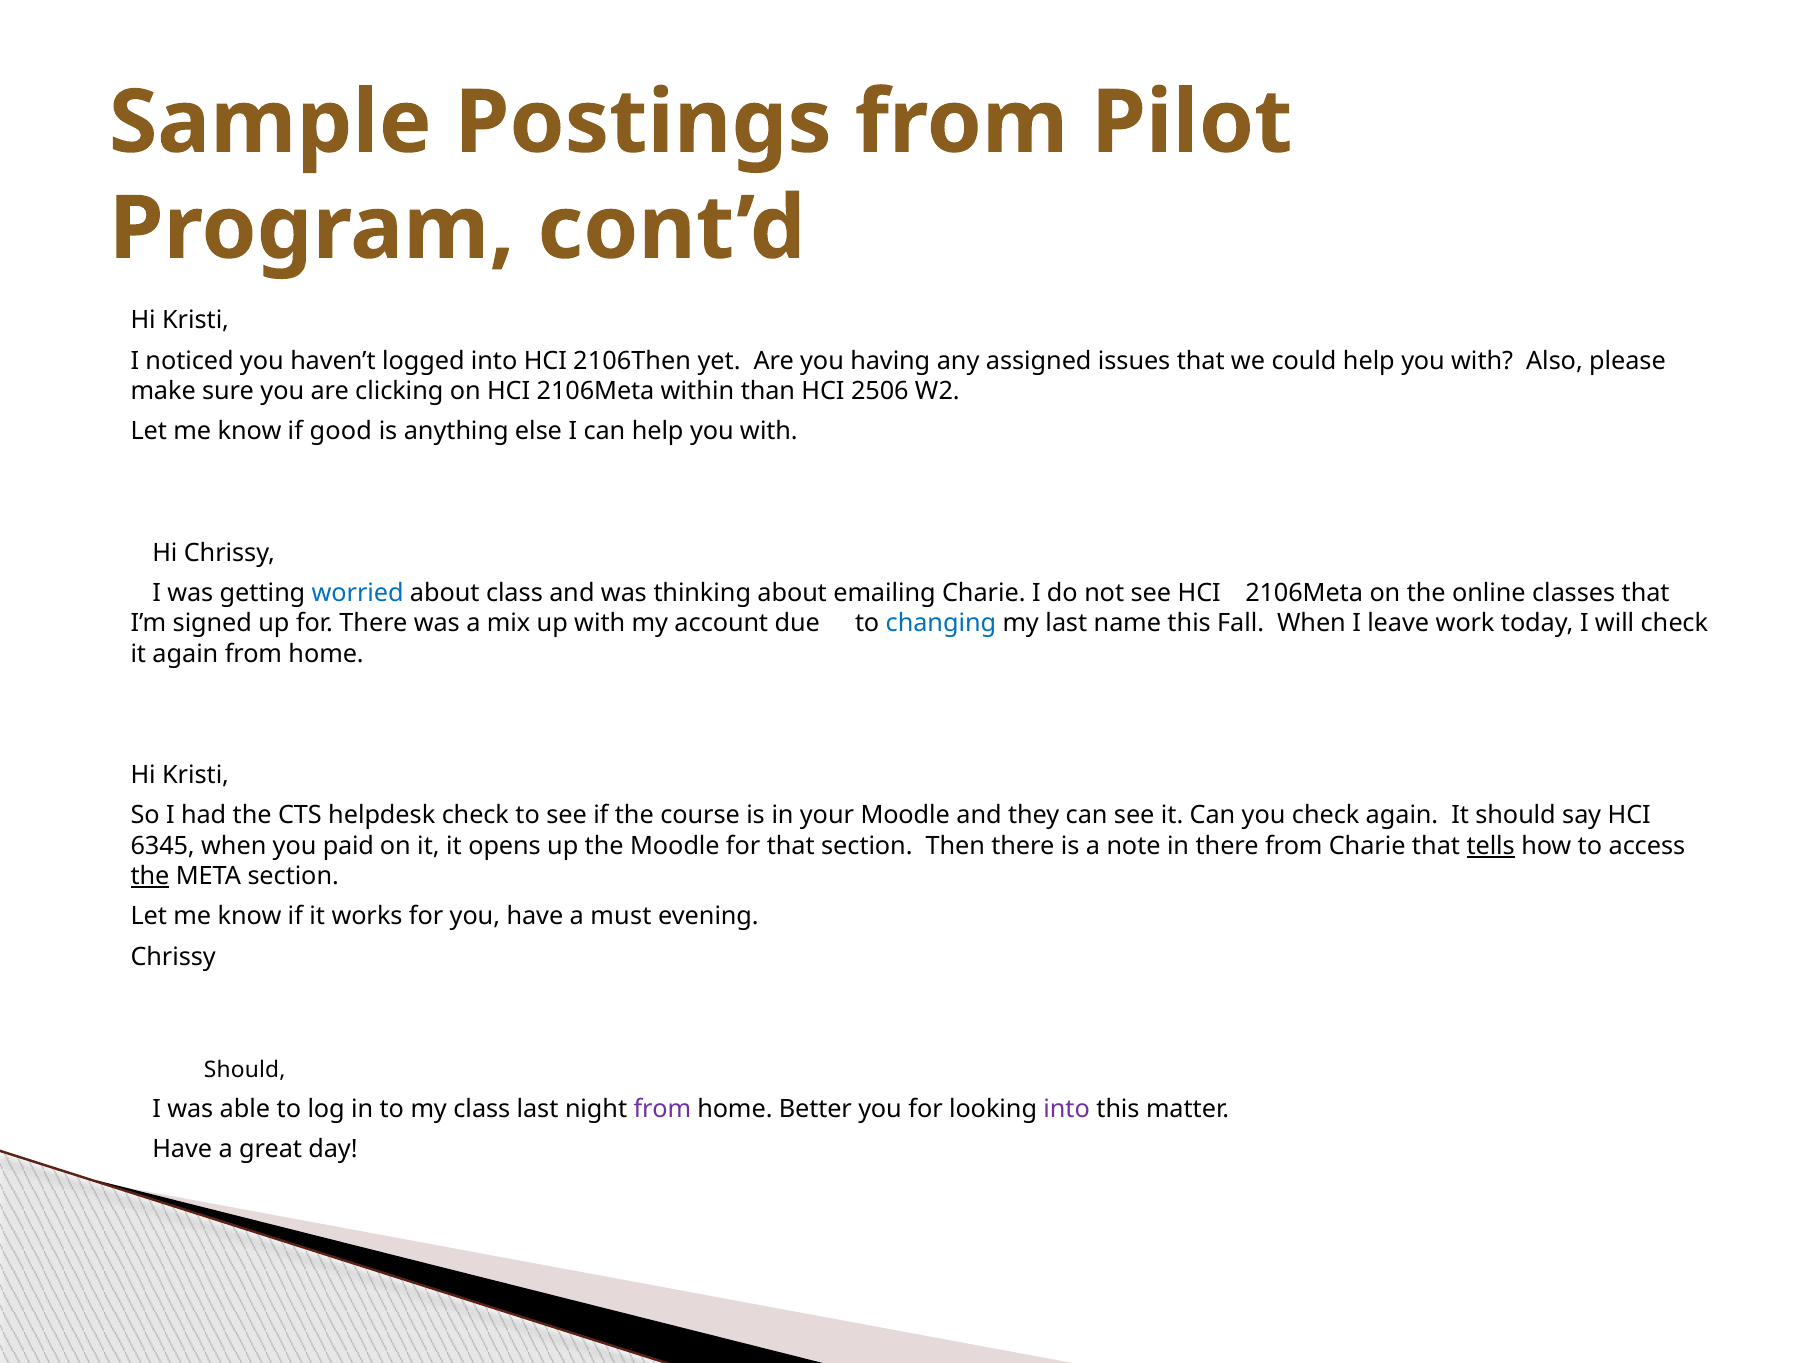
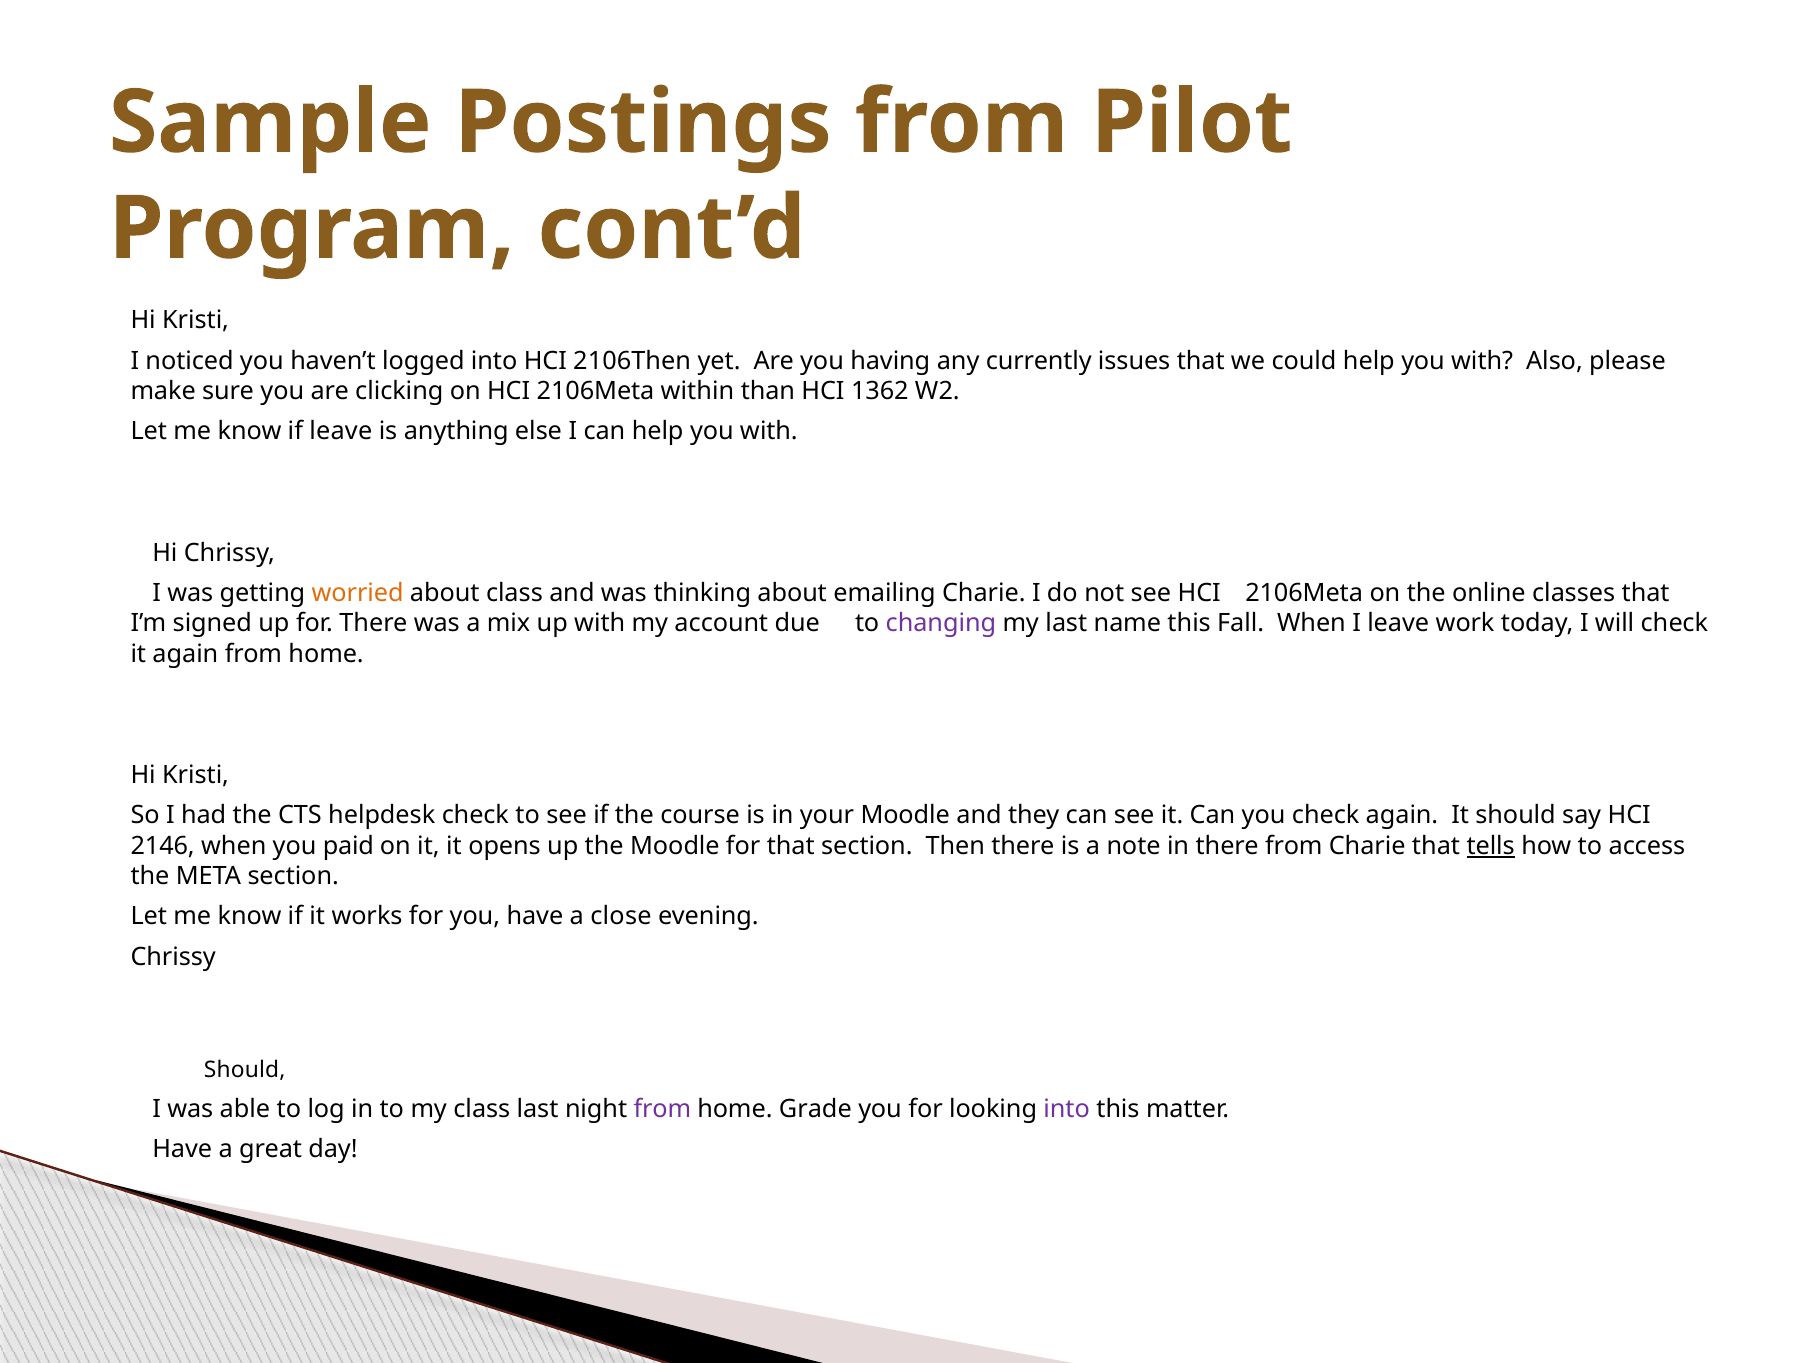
assigned: assigned -> currently
2506: 2506 -> 1362
if good: good -> leave
worried colour: blue -> orange
changing colour: blue -> purple
6345: 6345 -> 2146
the at (150, 877) underline: present -> none
must: must -> close
Better: Better -> Grade
